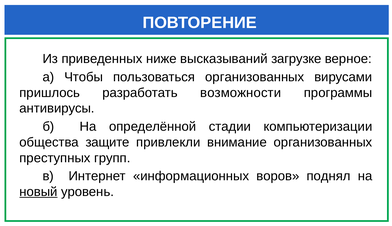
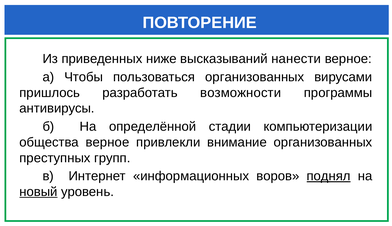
загрузке: загрузке -> нанести
общества защите: защите -> верное
поднял underline: none -> present
